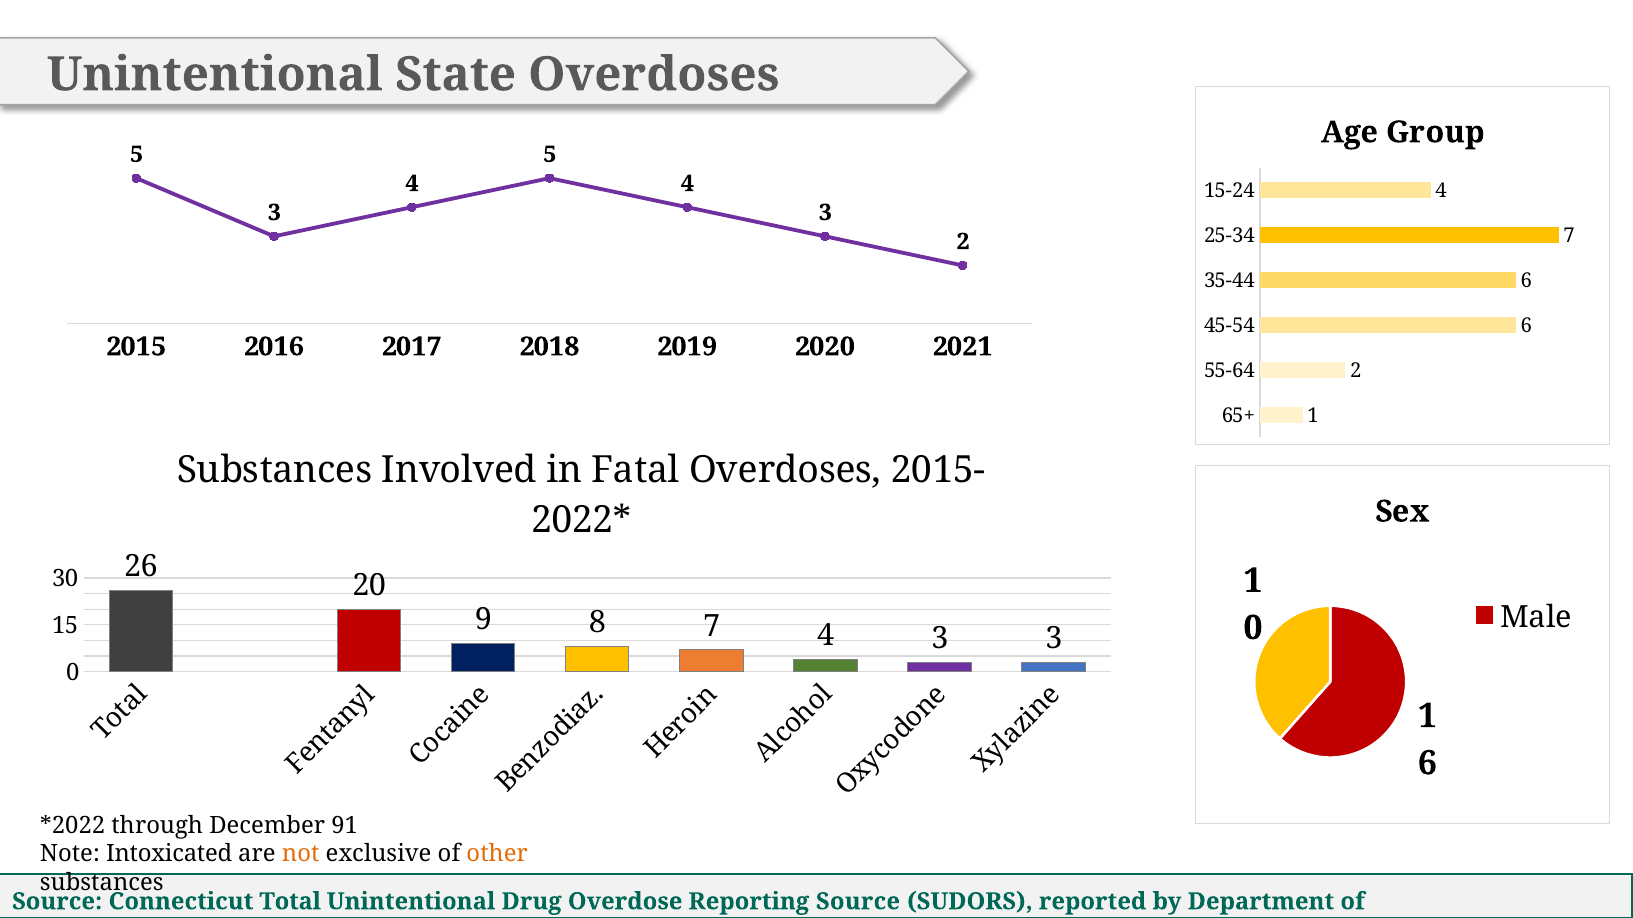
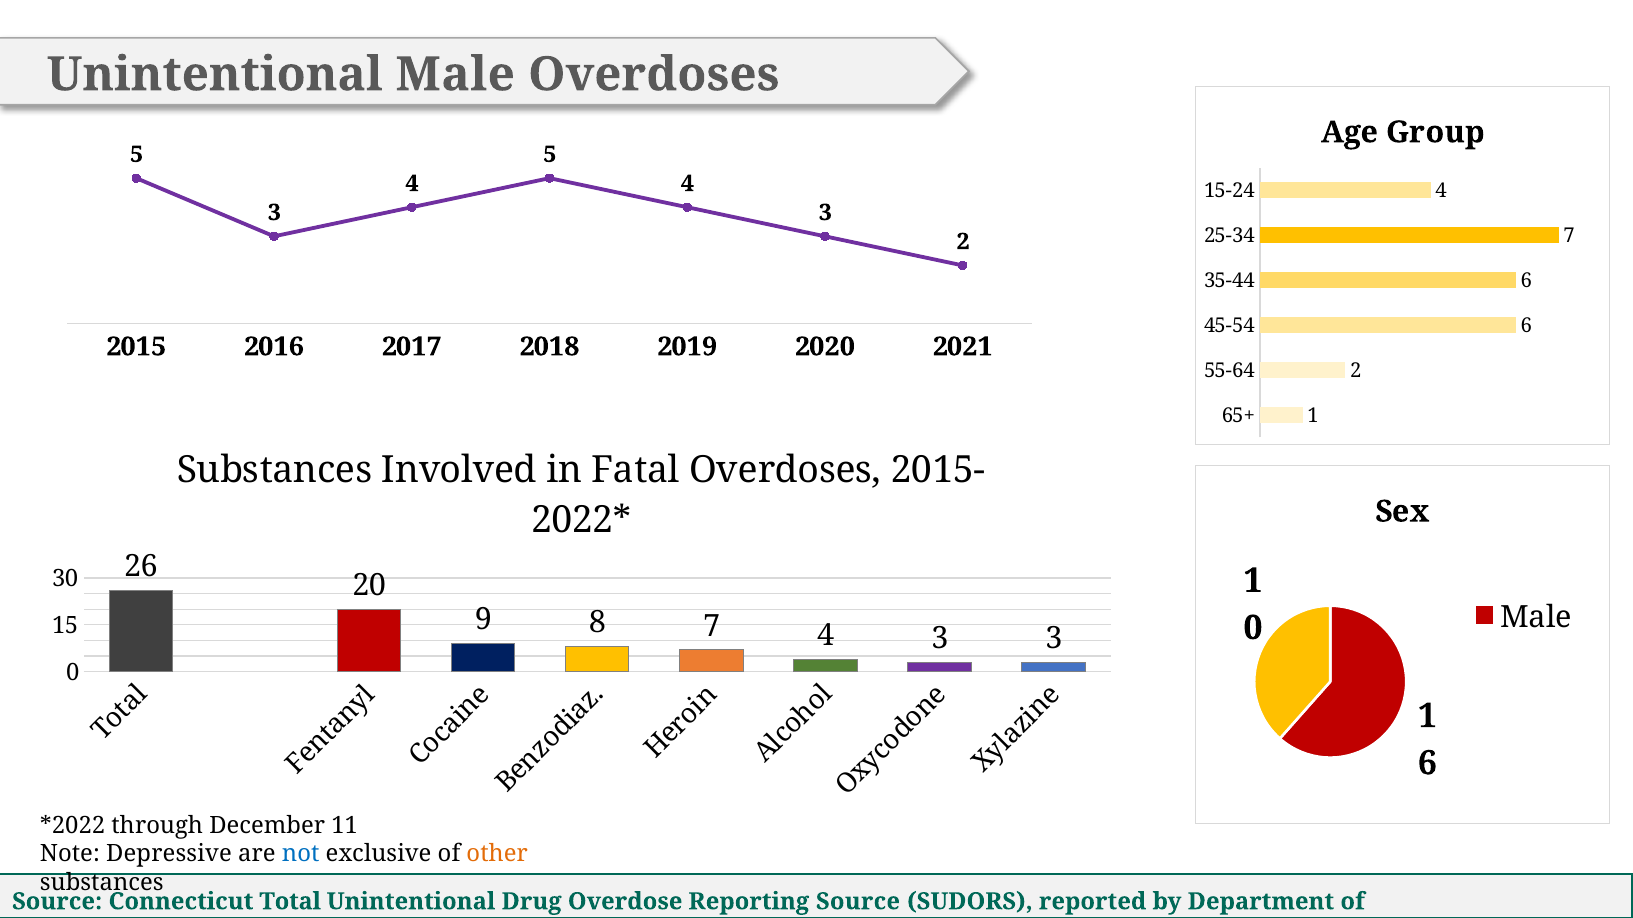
Unintentional State: State -> Male
91: 91 -> 11
Intoxicated: Intoxicated -> Depressive
not colour: orange -> blue
